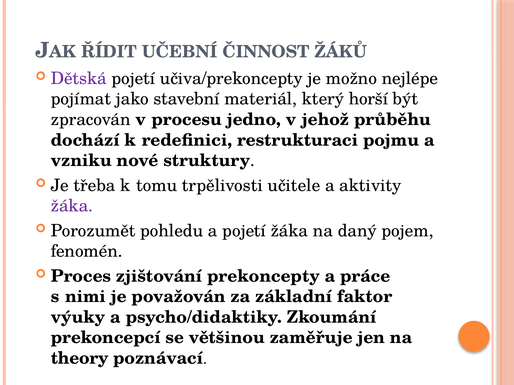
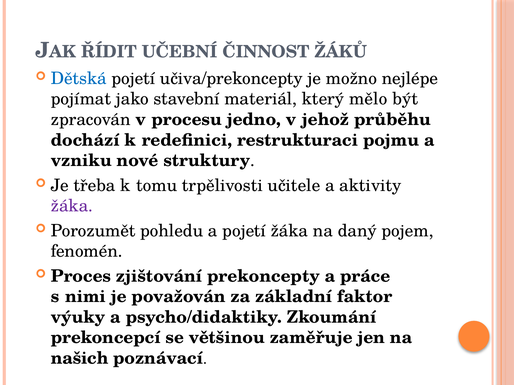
Dětská colour: purple -> blue
horší: horší -> mělo
theory: theory -> našich
